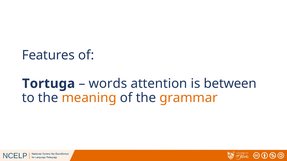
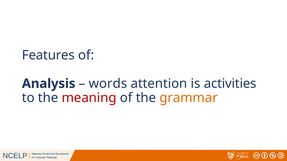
Tortuga: Tortuga -> Analysis
between: between -> activities
meaning colour: orange -> red
